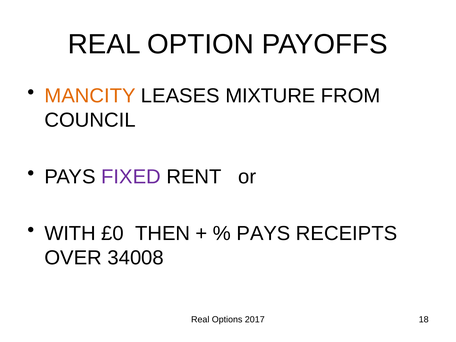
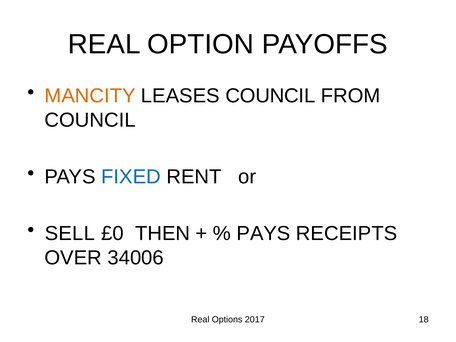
LEASES MIXTURE: MIXTURE -> COUNCIL
FIXED colour: purple -> blue
WITH: WITH -> SELL
34008: 34008 -> 34006
